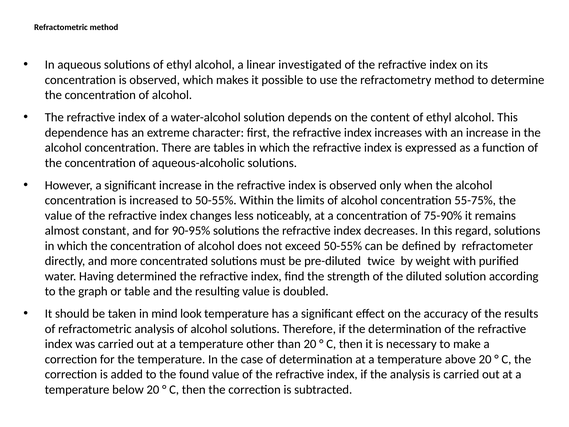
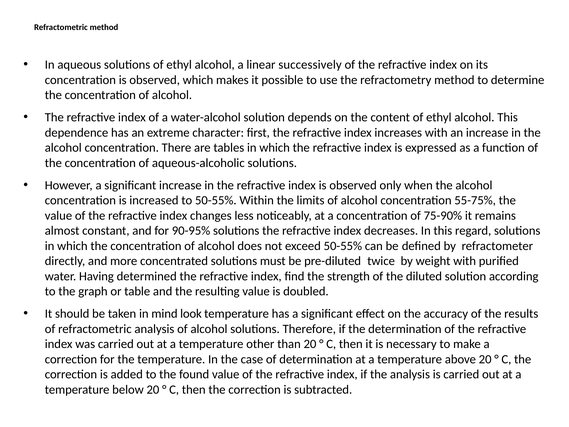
investigated: investigated -> successively
